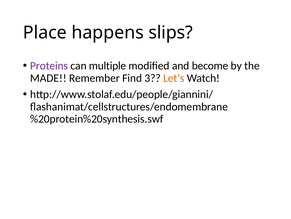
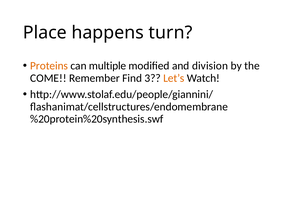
slips: slips -> turn
Proteins colour: purple -> orange
become: become -> division
MADE: MADE -> COME
